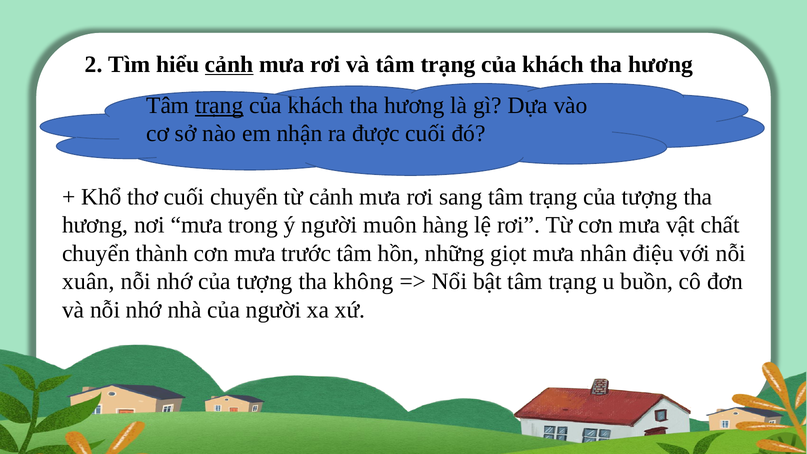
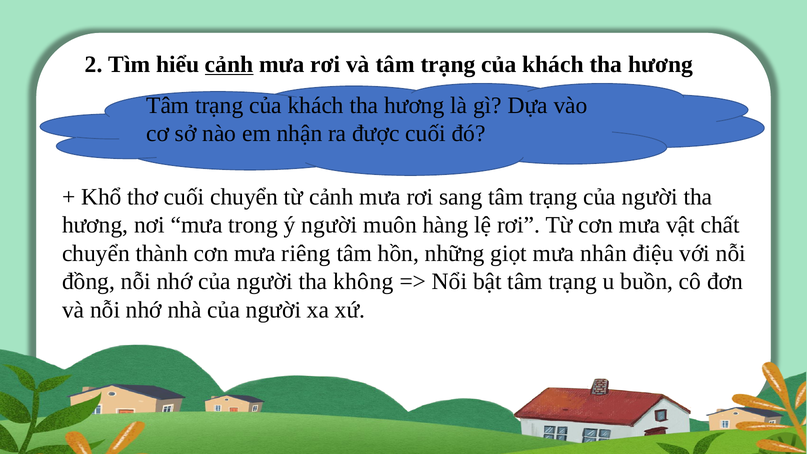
trạng at (219, 105) underline: present -> none
trạng của tượng: tượng -> người
trước: trước -> riêng
xuân: xuân -> đồng
nhớ của tượng: tượng -> người
